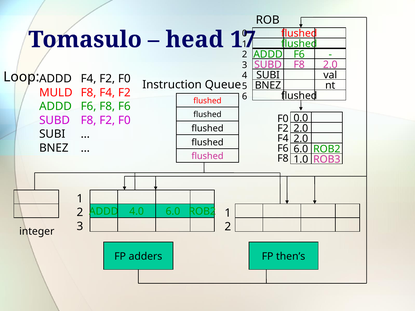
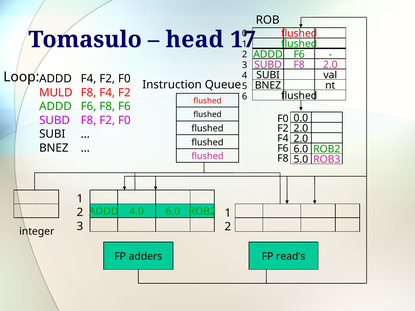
1.0: 1.0 -> 5.0
then’s: then’s -> read’s
